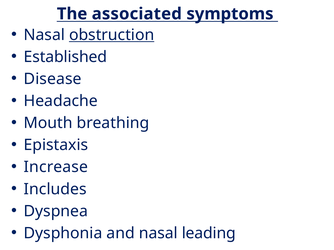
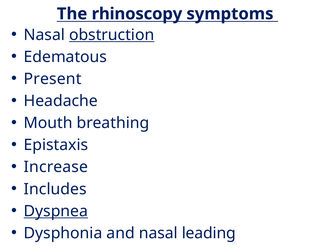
associated: associated -> rhinoscopy
Established: Established -> Edematous
Disease: Disease -> Present
Dyspnea underline: none -> present
